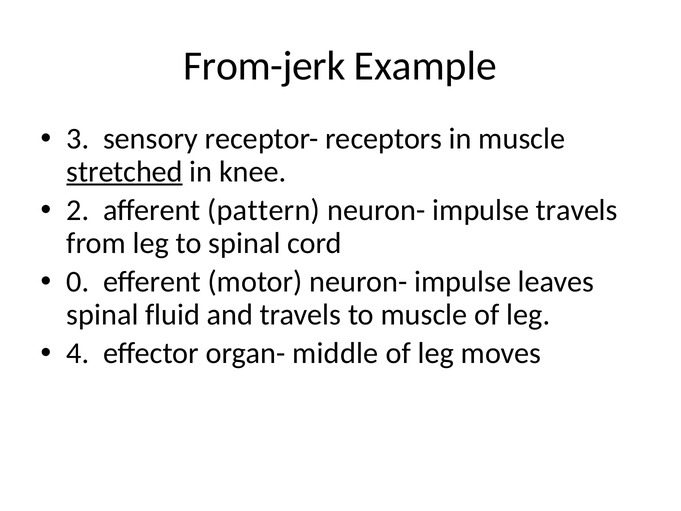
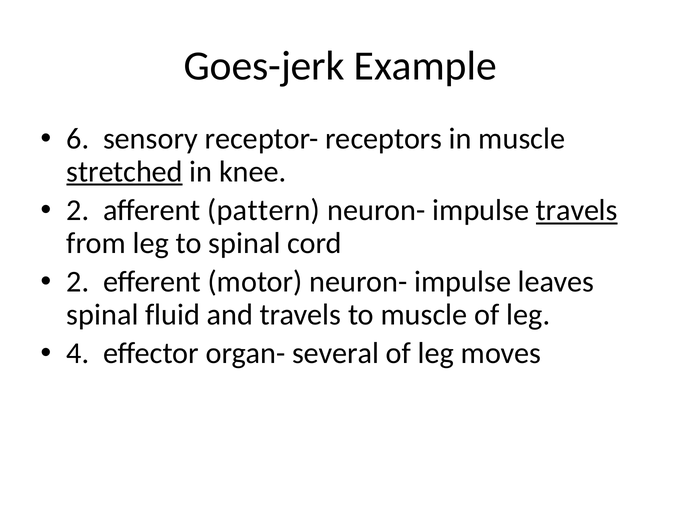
From-jerk: From-jerk -> Goes-jerk
3: 3 -> 6
travels at (577, 210) underline: none -> present
0 at (78, 282): 0 -> 2
middle: middle -> several
